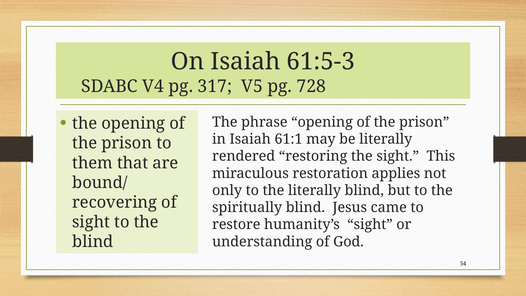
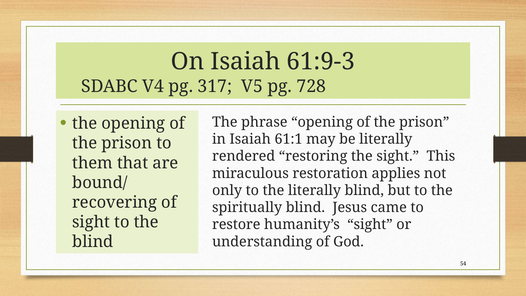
61:5-3: 61:5-3 -> 61:9-3
